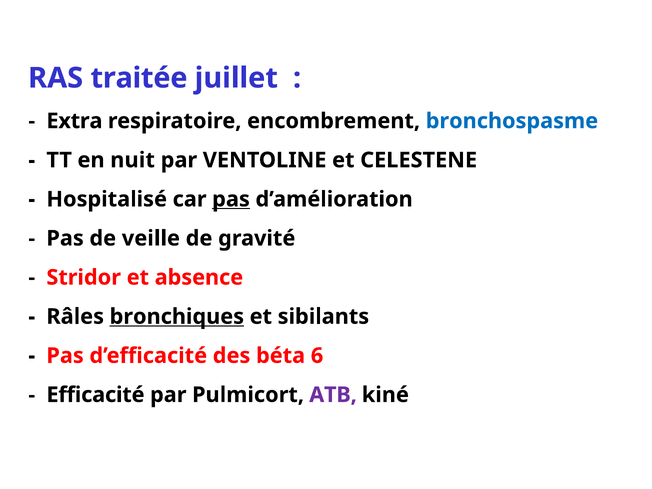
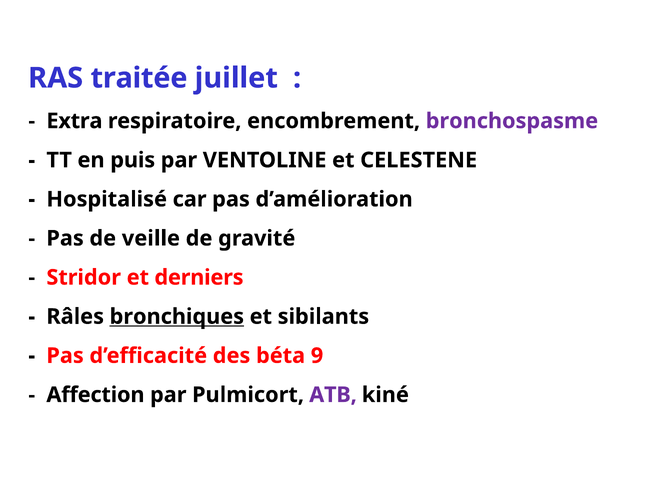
bronchospasme colour: blue -> purple
nuit: nuit -> puis
pas at (231, 199) underline: present -> none
absence: absence -> derniers
6: 6 -> 9
Efficacité: Efficacité -> Affection
